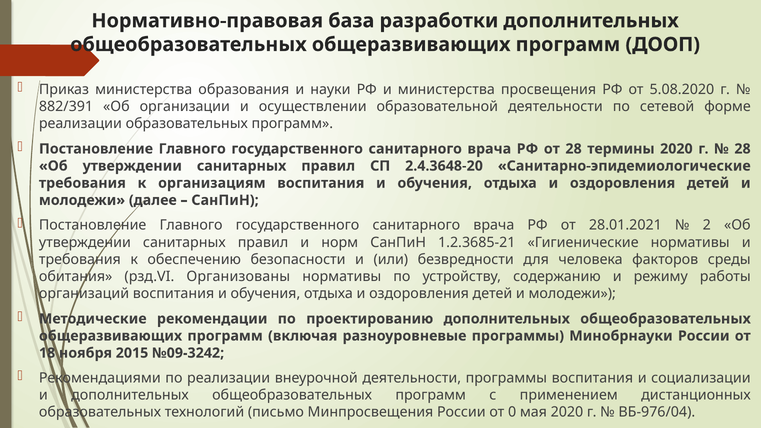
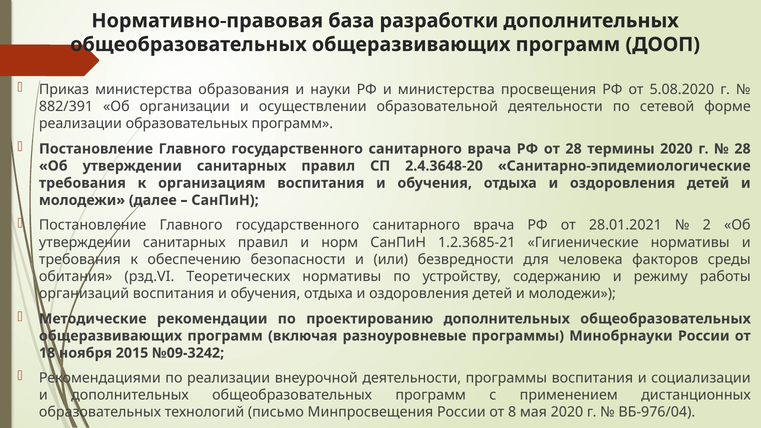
Организованы: Организованы -> Теоретических
0: 0 -> 8
